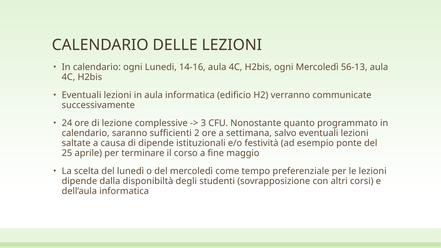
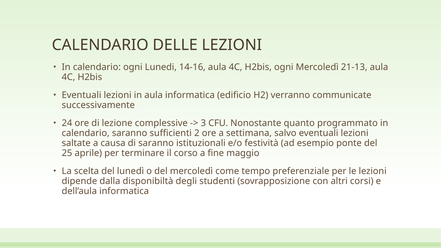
56-13: 56-13 -> 21-13
di dipende: dipende -> saranno
